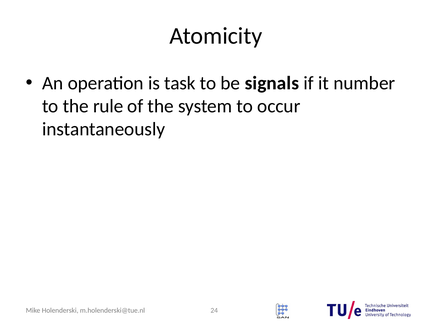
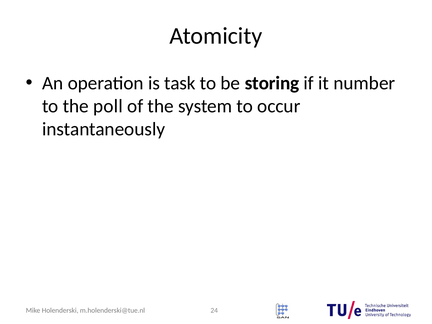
signals: signals -> storing
rule: rule -> poll
